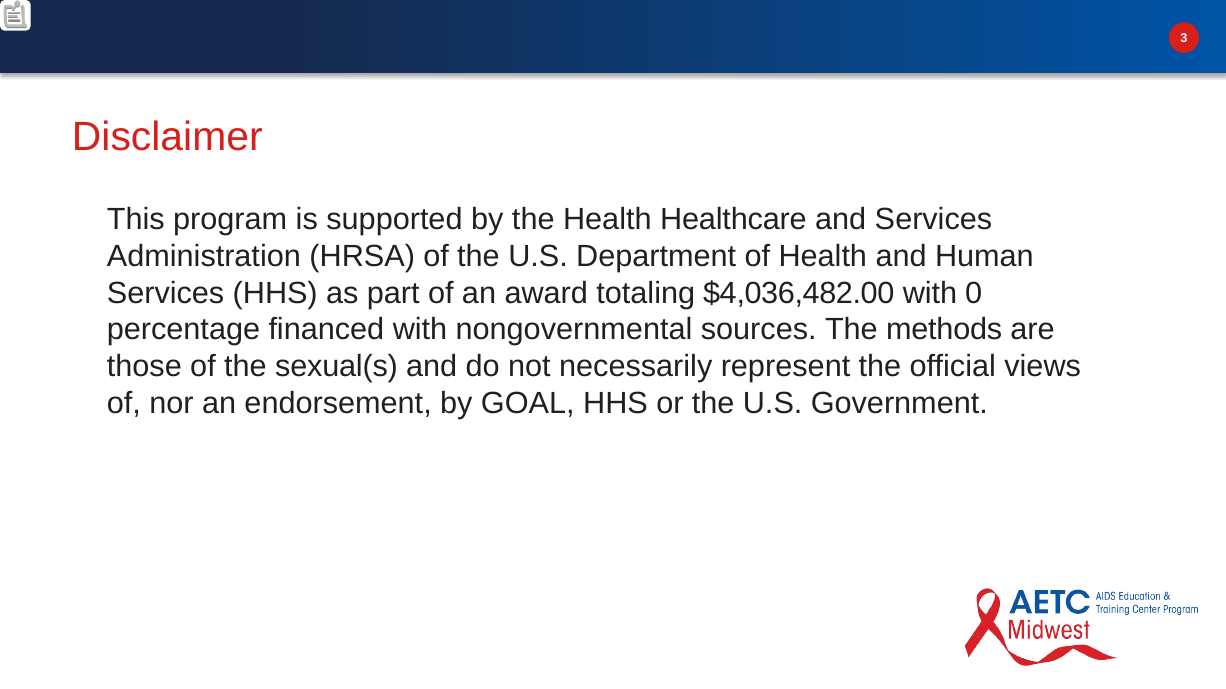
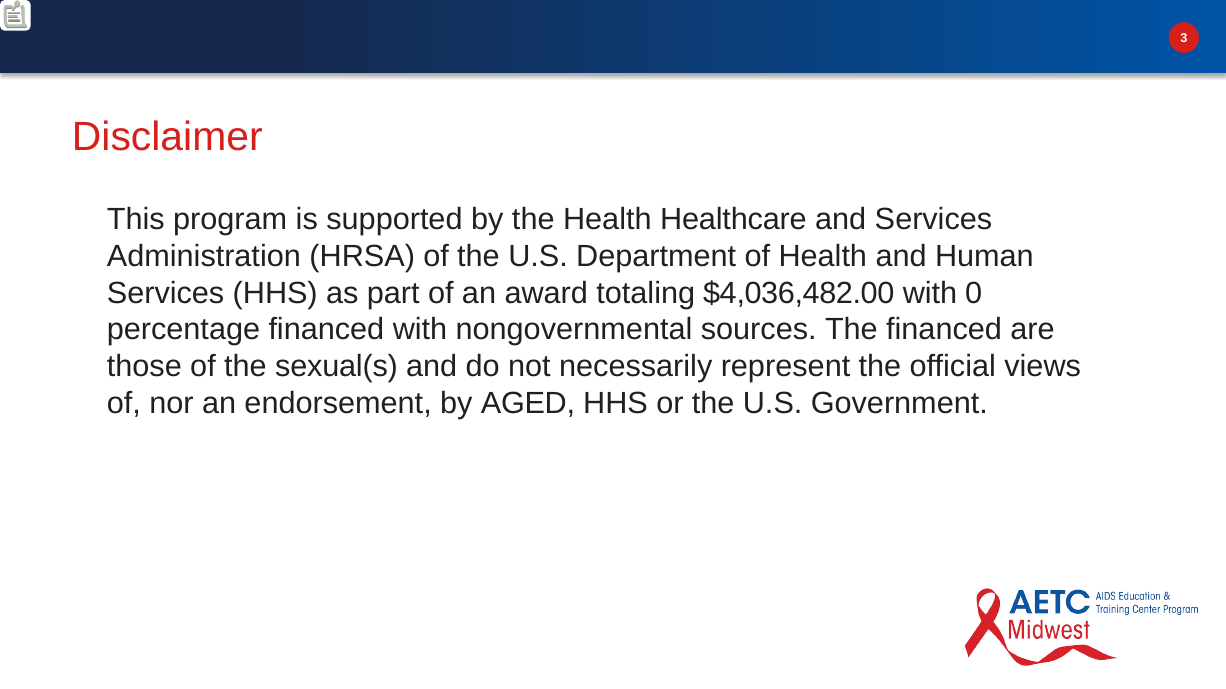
The methods: methods -> financed
GOAL: GOAL -> AGED
